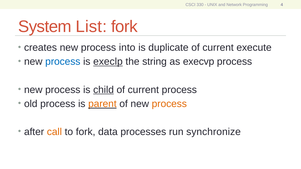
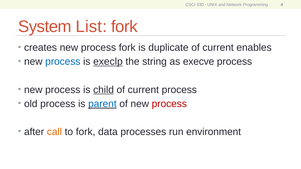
process into: into -> fork
execute: execute -> enables
execvp: execvp -> execve
parent colour: orange -> blue
process at (169, 104) colour: orange -> red
synchronize: synchronize -> environment
